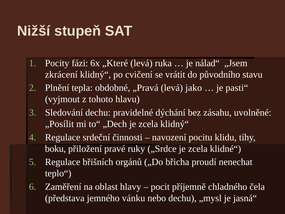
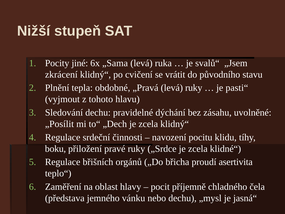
fázi: fázi -> jiné
„Které: „Které -> „Sama
nálad“: nálad“ -> svalů“
levá jako: jako -> ruky
nenechat: nenechat -> asertivita
